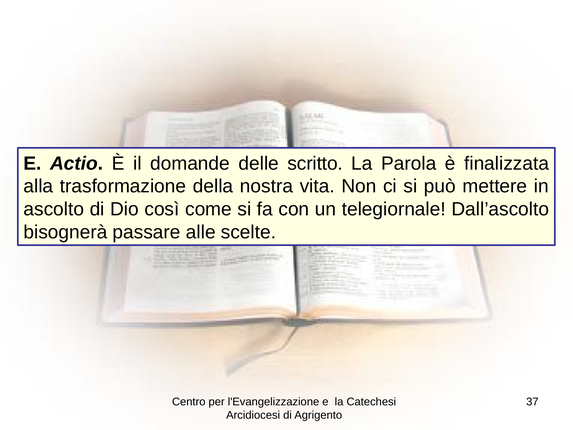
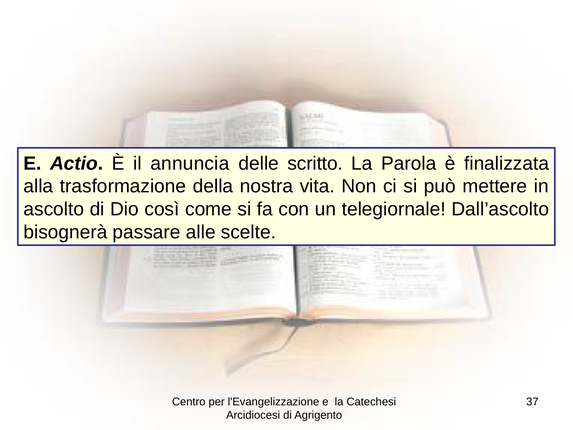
domande: domande -> annuncia
